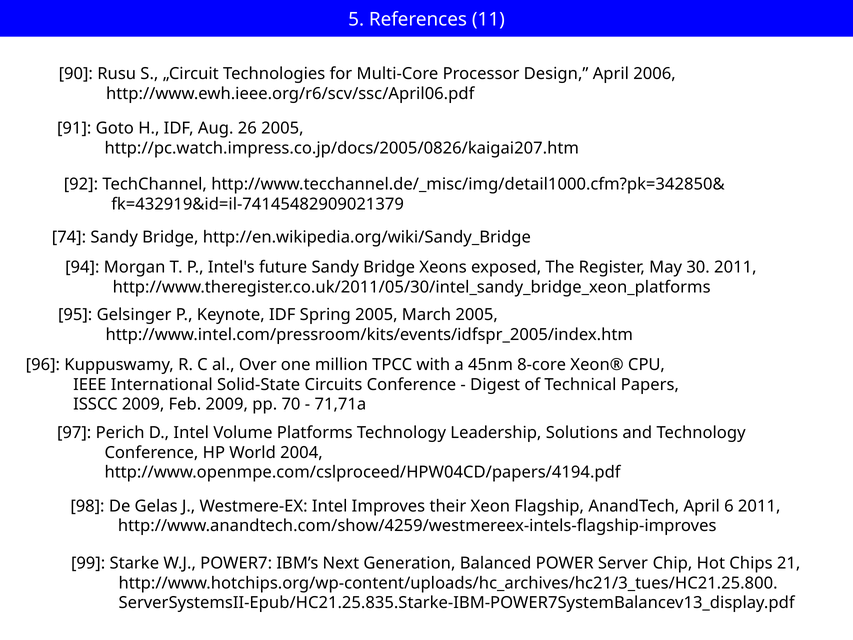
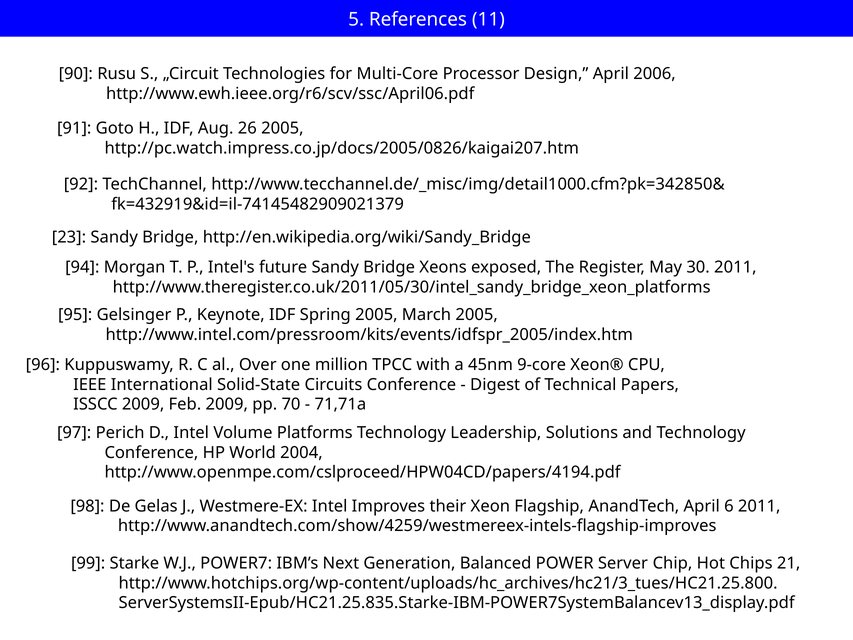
74: 74 -> 23
8-core: 8-core -> 9-core
